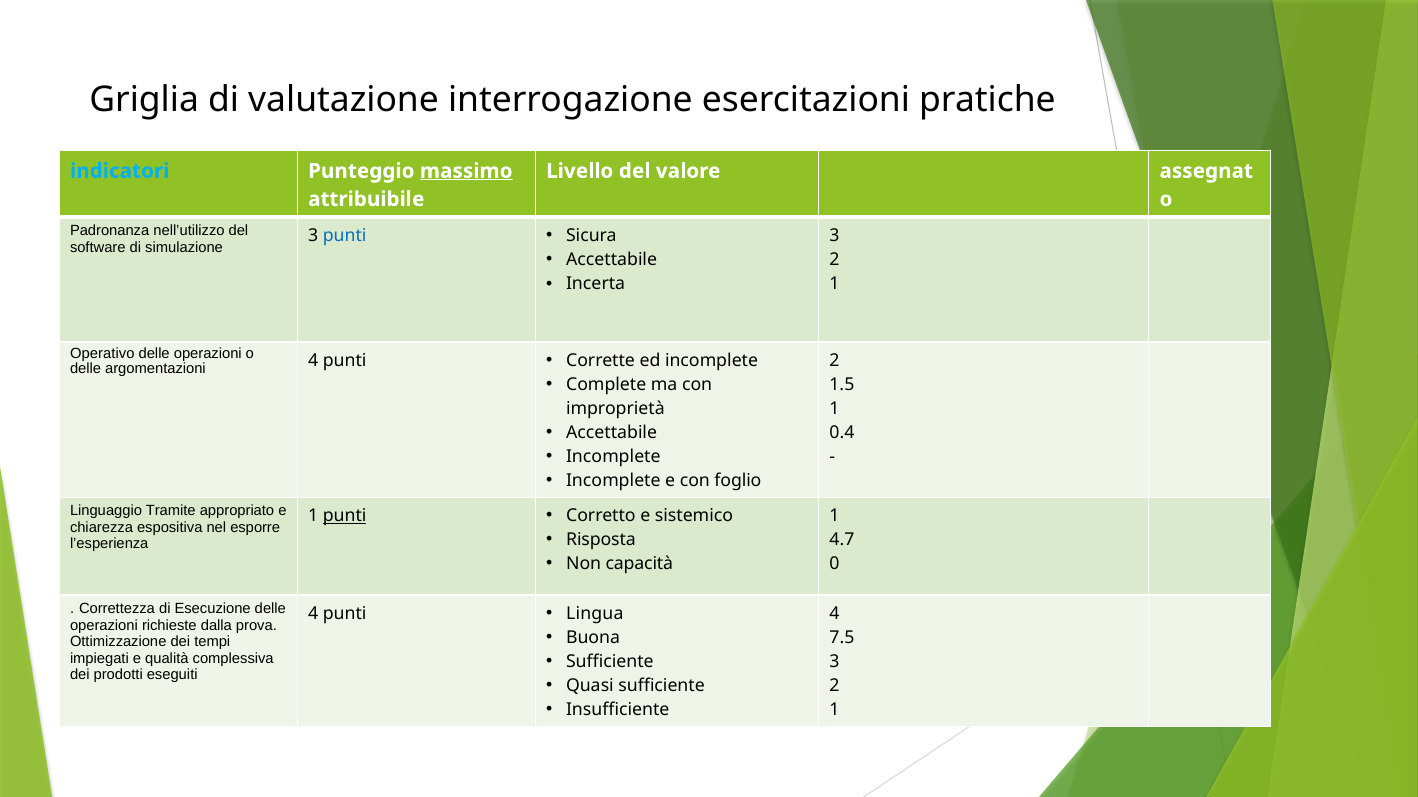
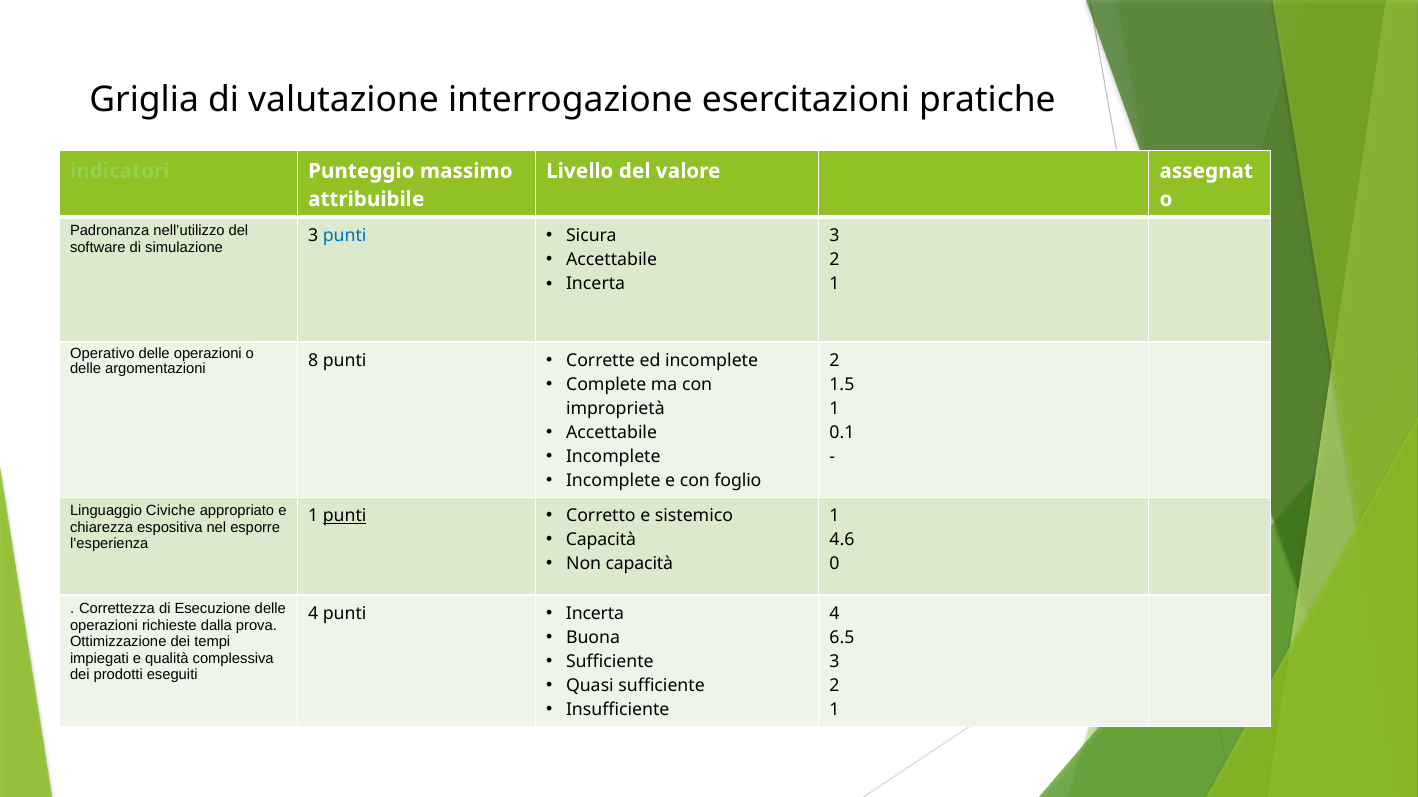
indicatori colour: light blue -> light green
massimo underline: present -> none
argomentazioni 4: 4 -> 8
0.4: 0.4 -> 0.1
Tramite: Tramite -> Civiche
Risposta at (601, 540): Risposta -> Capacità
4.7: 4.7 -> 4.6
Lingua at (595, 614): Lingua -> Incerta
7.5: 7.5 -> 6.5
